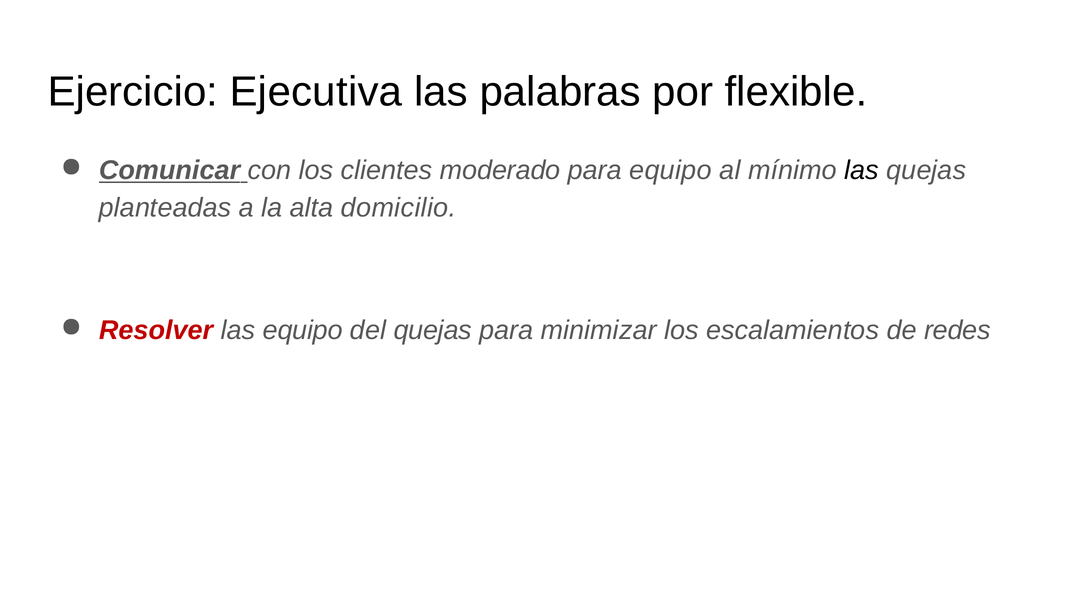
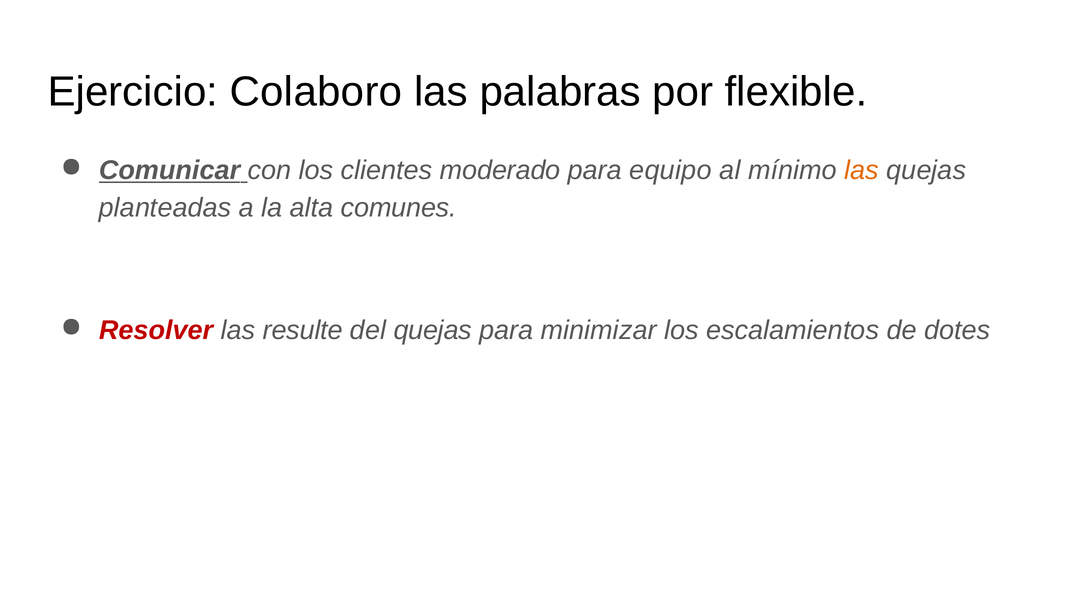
Ejecutiva: Ejecutiva -> Colaboro
las at (862, 170) colour: black -> orange
domicilio: domicilio -> comunes
las equipo: equipo -> resulte
redes: redes -> dotes
